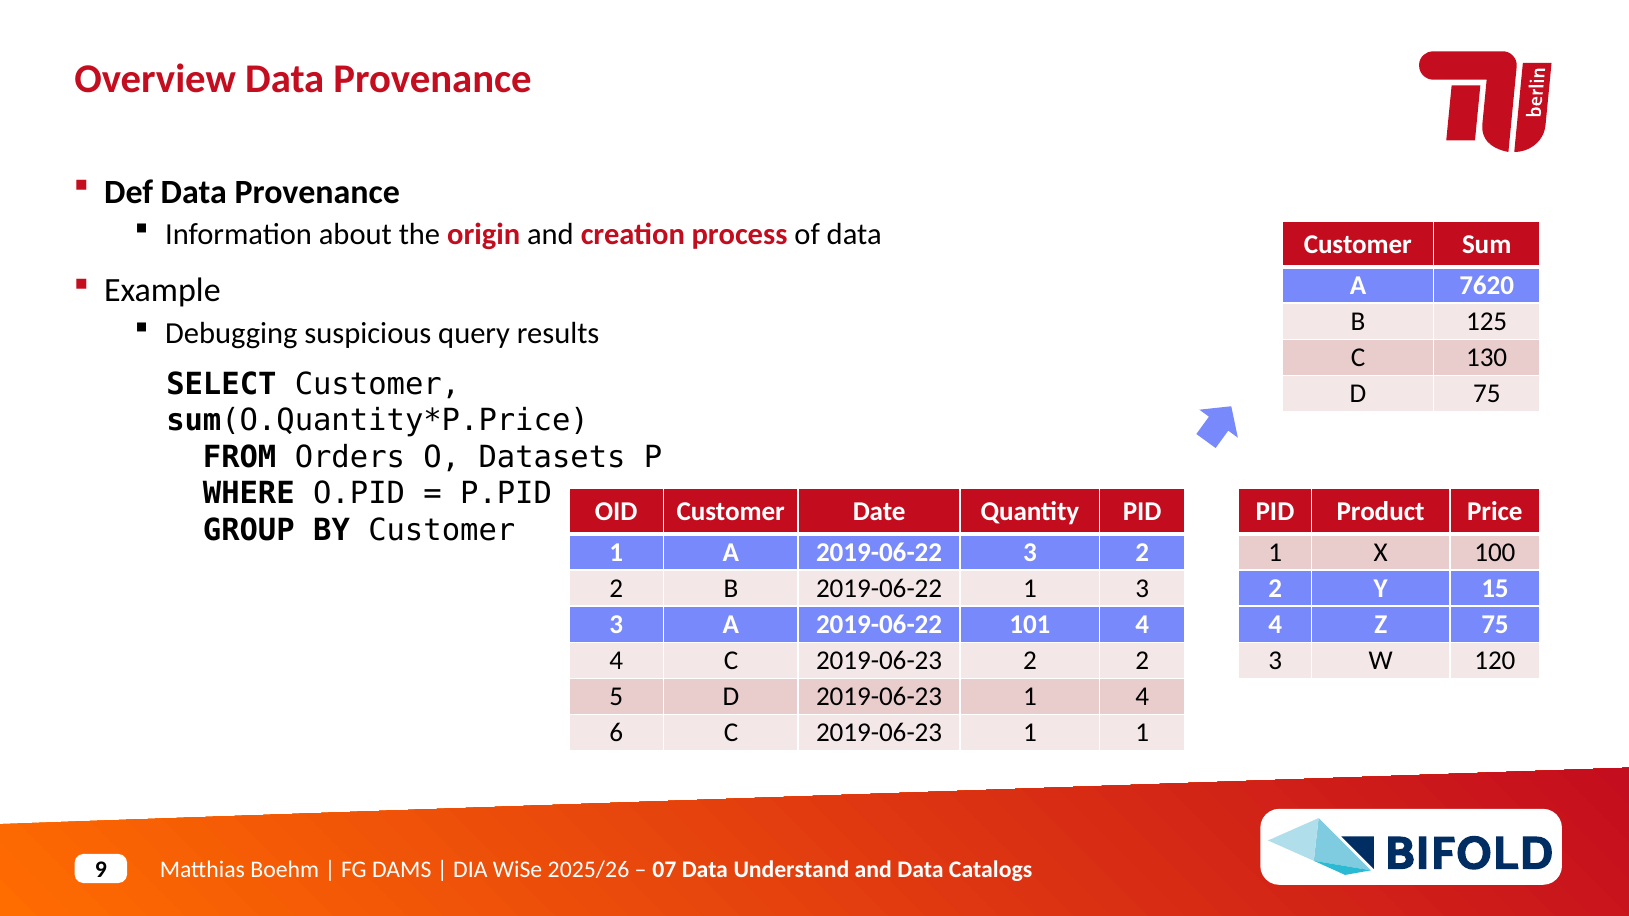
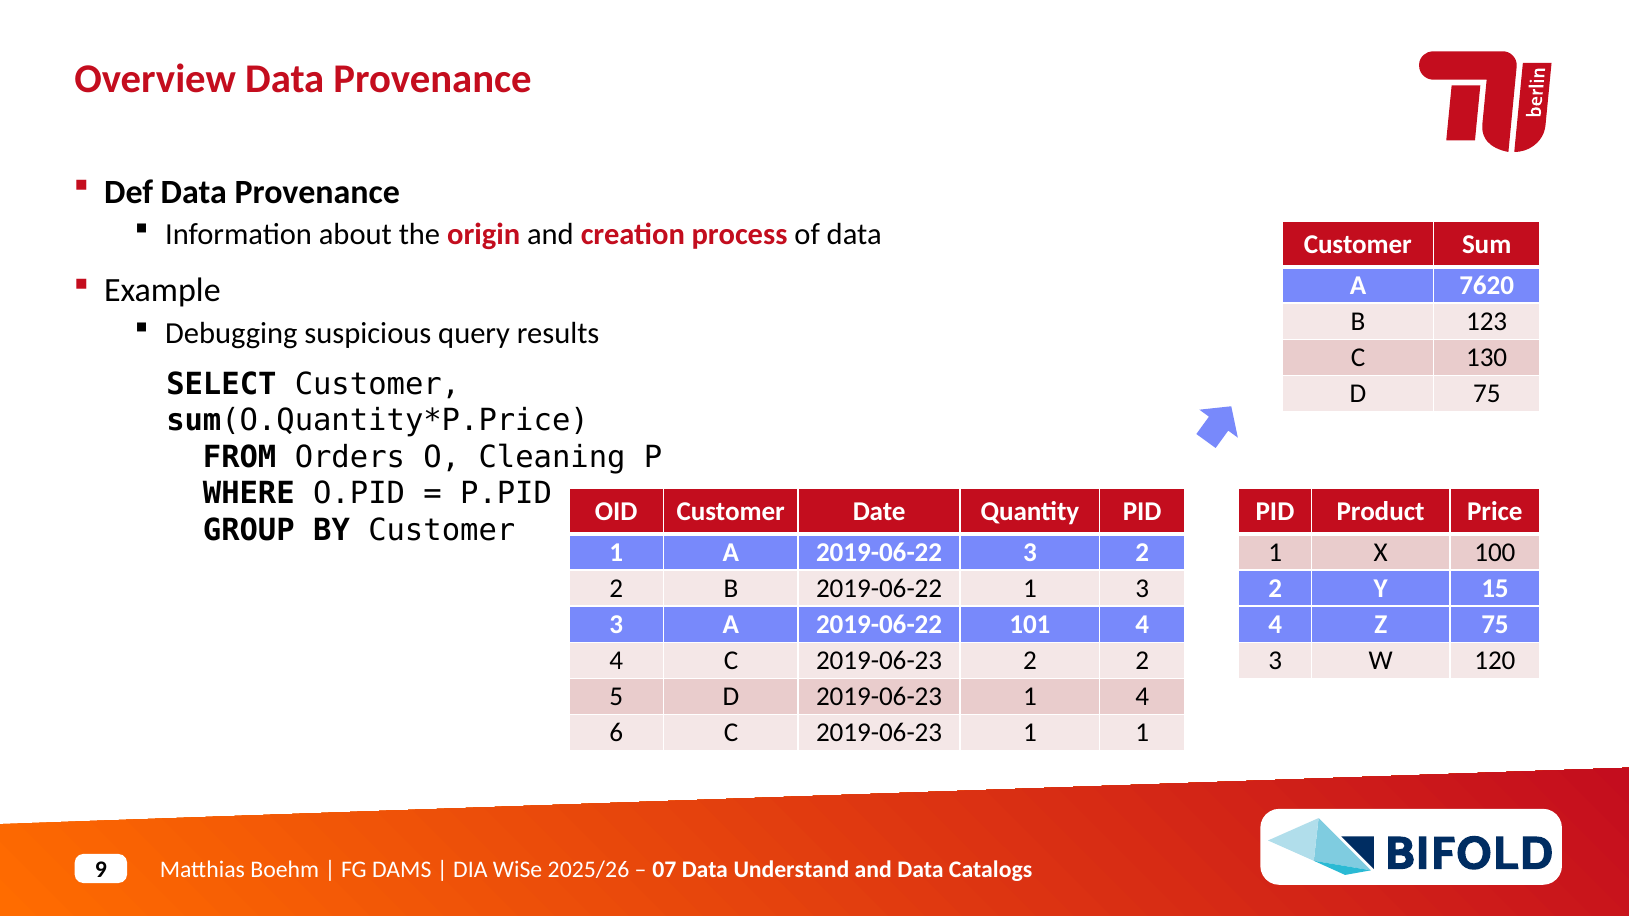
125: 125 -> 123
Datasets: Datasets -> Cleaning
